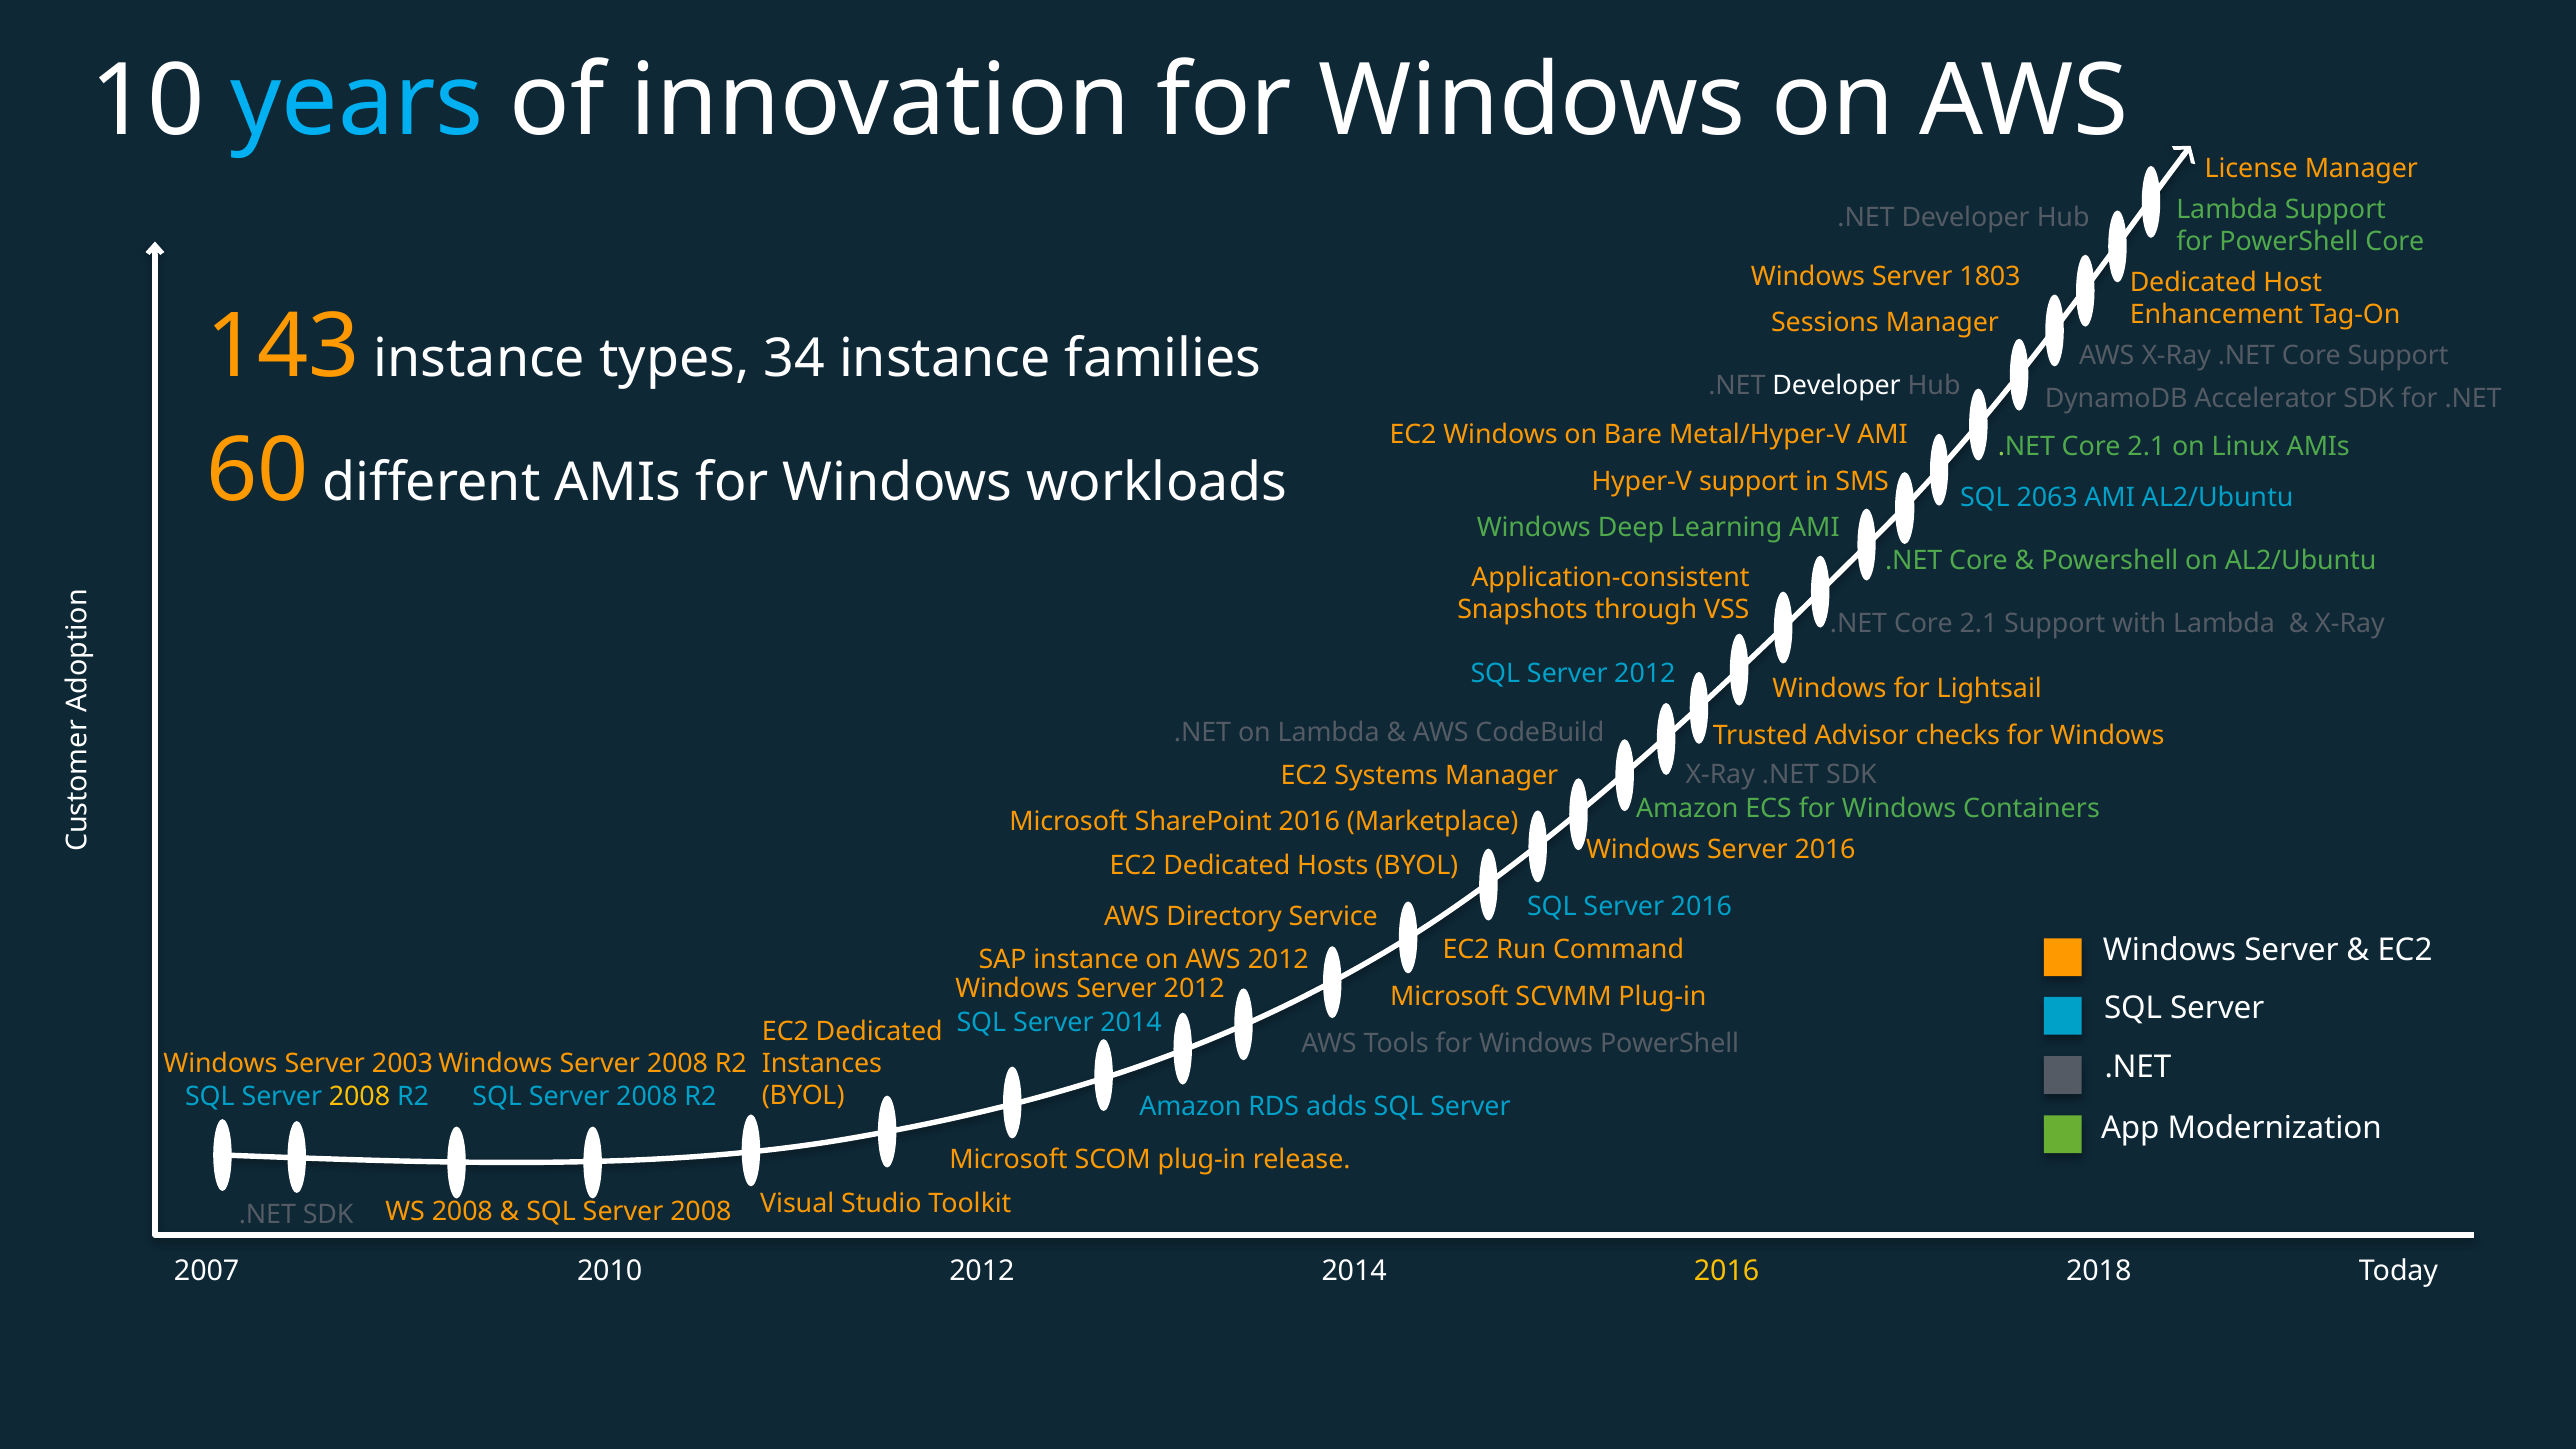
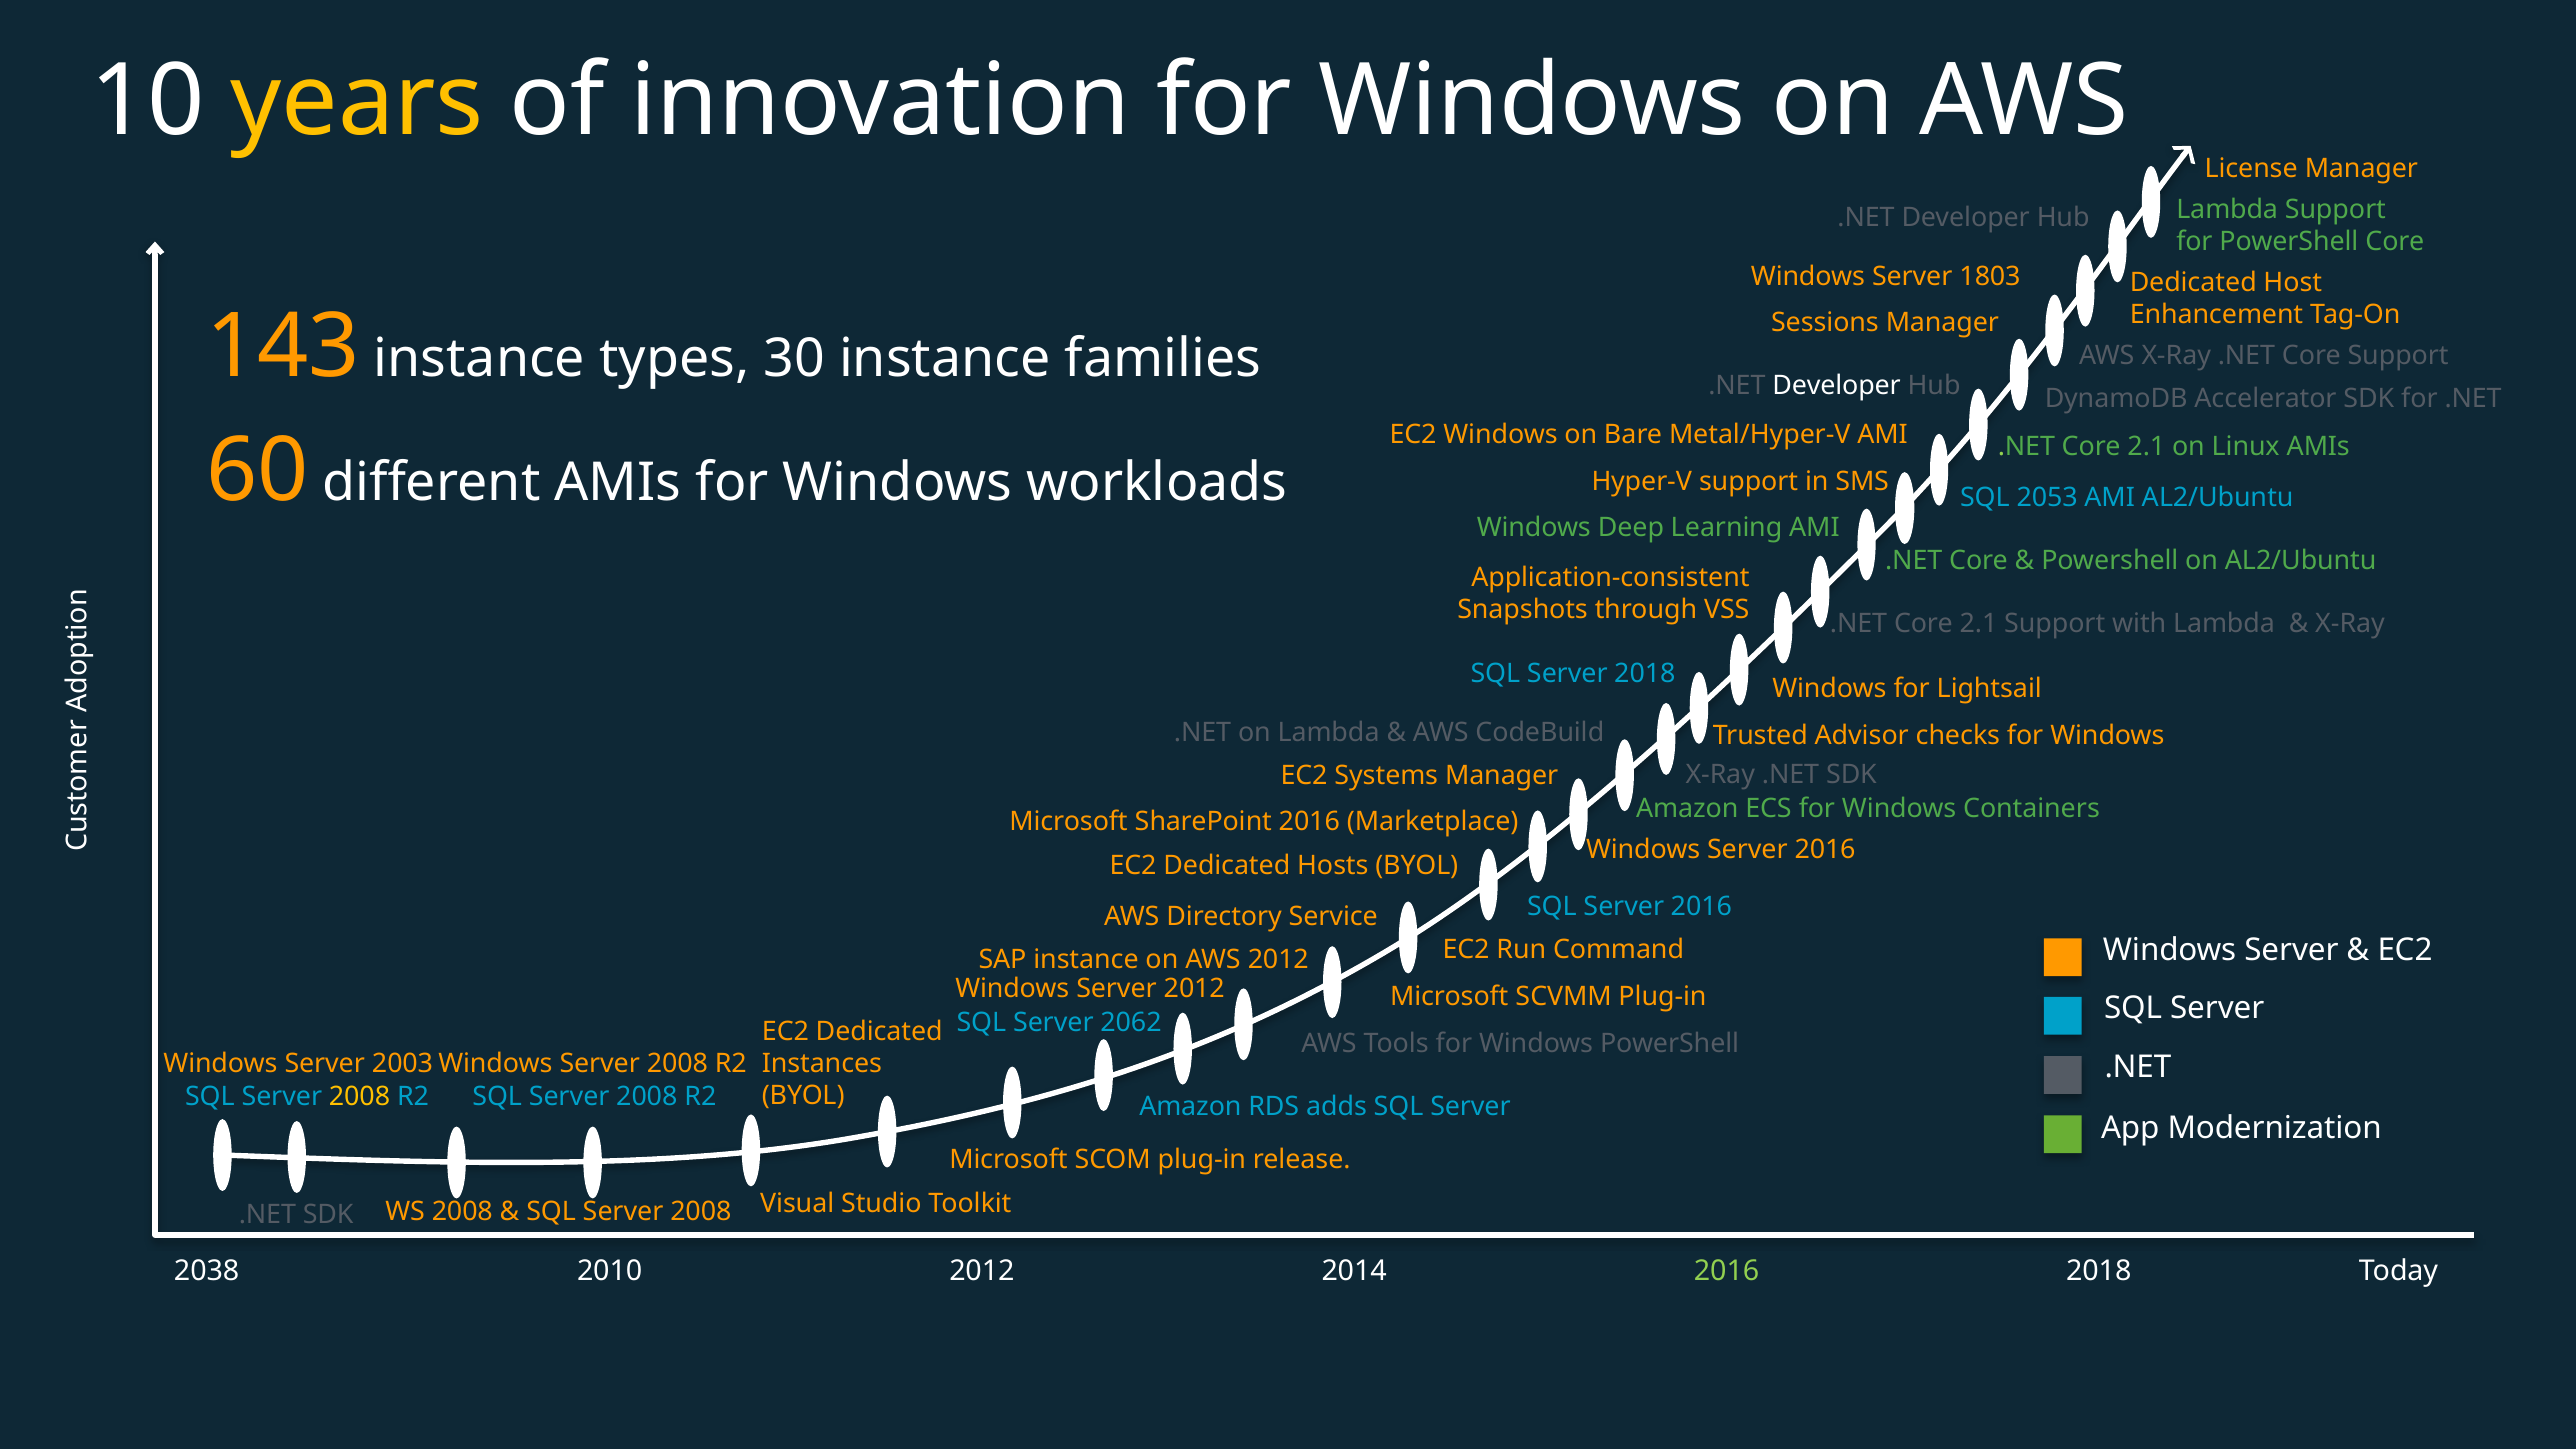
years colour: light blue -> yellow
34: 34 -> 30
2063: 2063 -> 2053
SQL Server 2012: 2012 -> 2018
Server 2014: 2014 -> 2062
2007: 2007 -> 2038
2016 at (1727, 1271) colour: yellow -> light green
